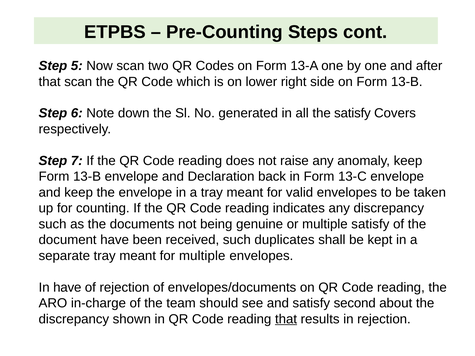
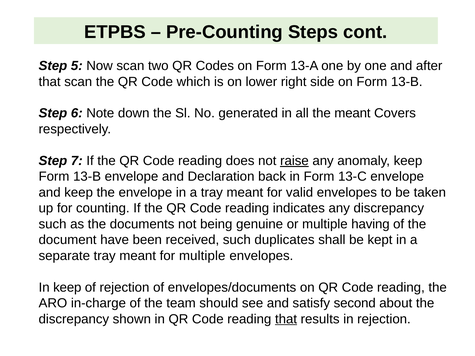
the satisfy: satisfy -> meant
raise underline: none -> present
multiple satisfy: satisfy -> having
In have: have -> keep
